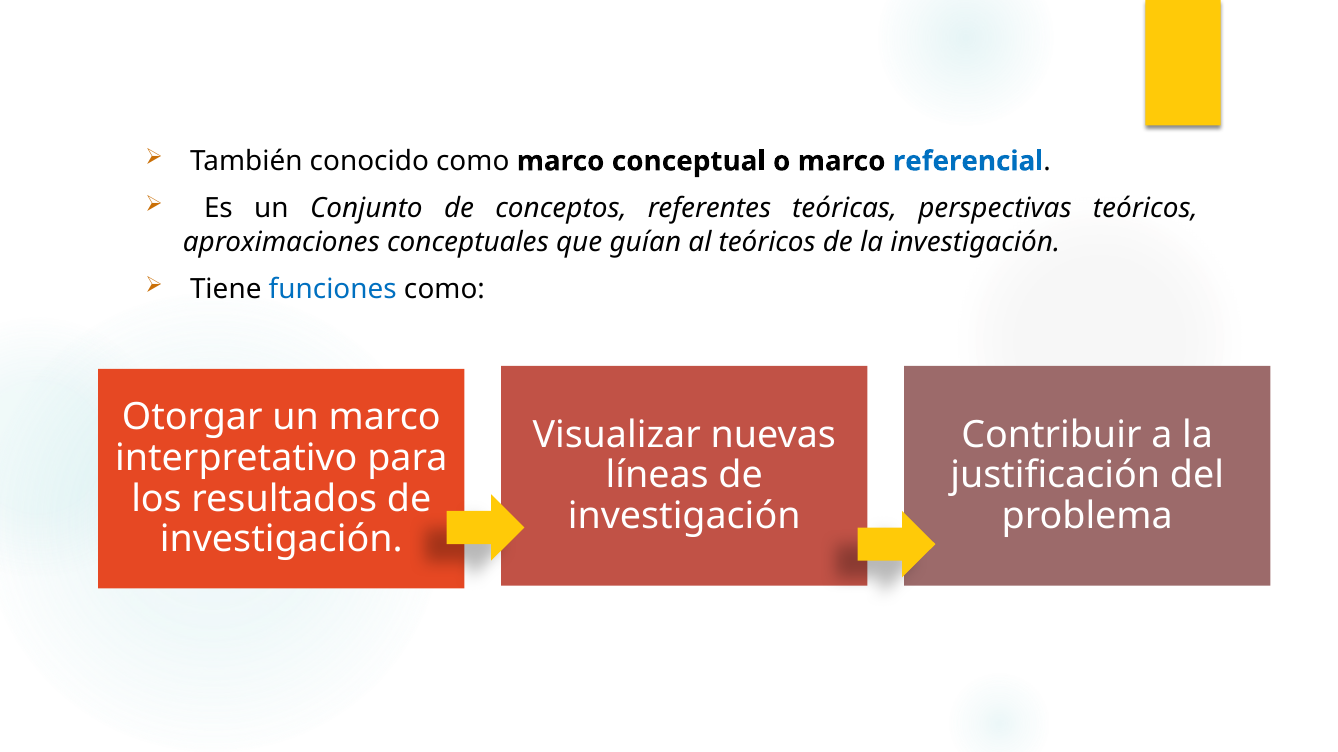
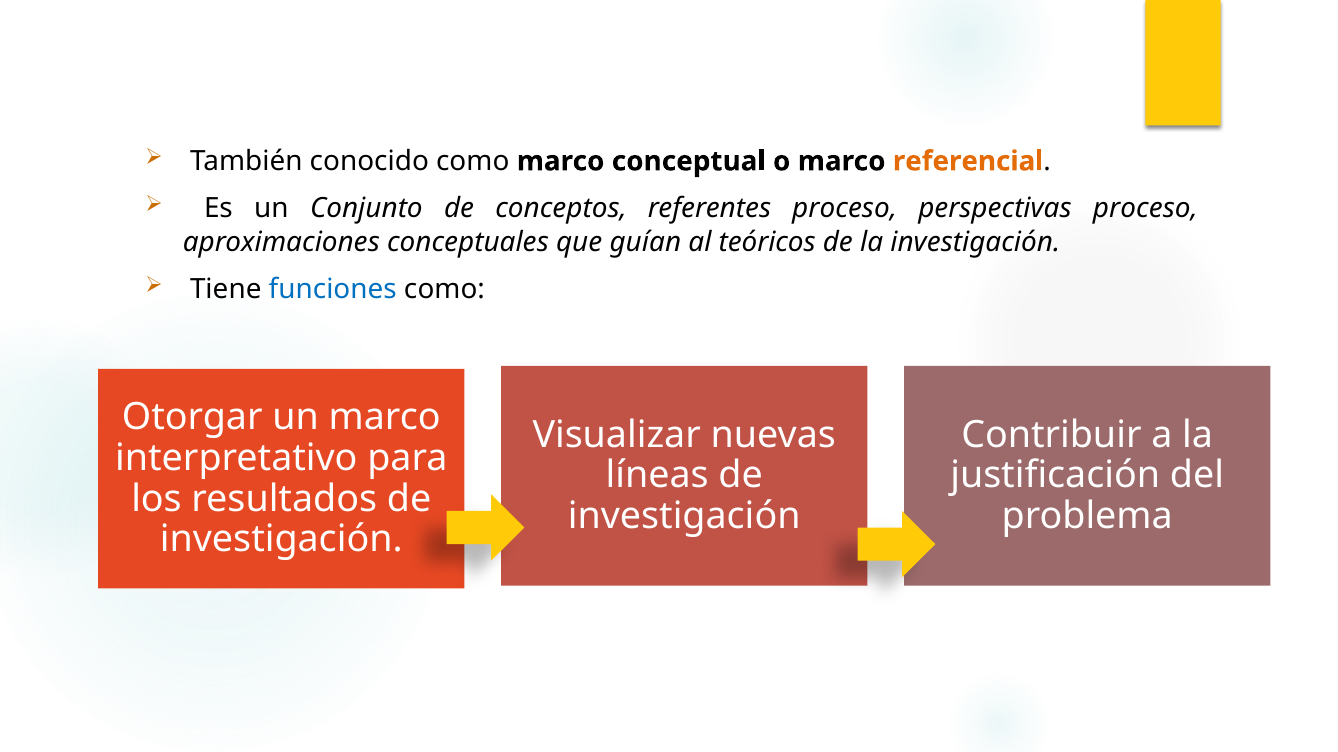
referencial colour: blue -> orange
referentes teóricas: teóricas -> proceso
perspectivas teóricos: teóricos -> proceso
